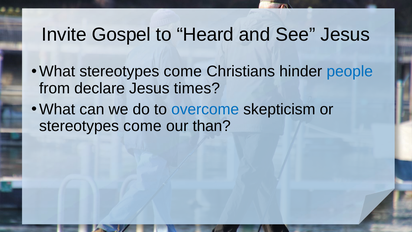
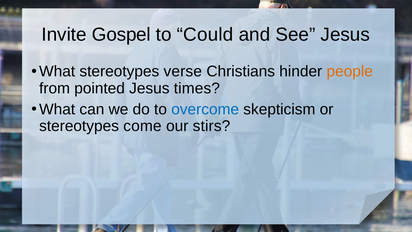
Heard: Heard -> Could
What stereotypes come: come -> verse
people colour: blue -> orange
declare: declare -> pointed
than: than -> stirs
